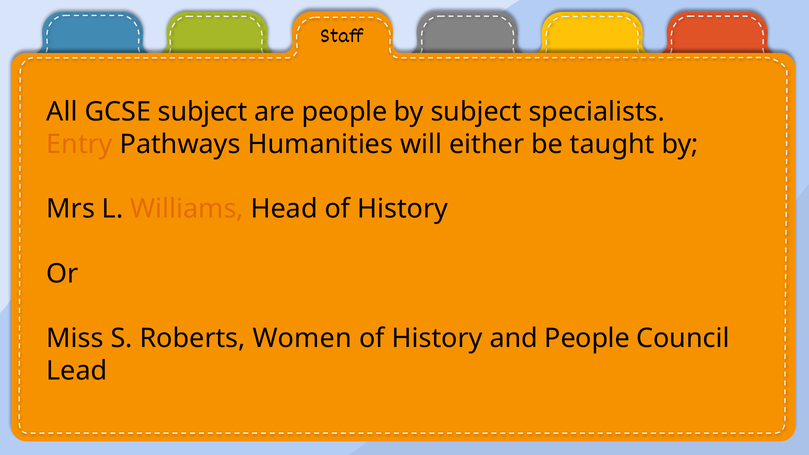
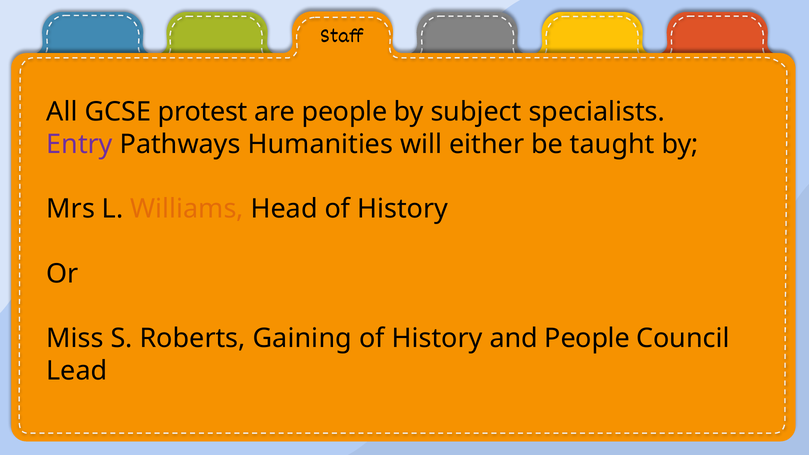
GCSE subject: subject -> protest
Entry colour: orange -> purple
Women: Women -> Gaining
